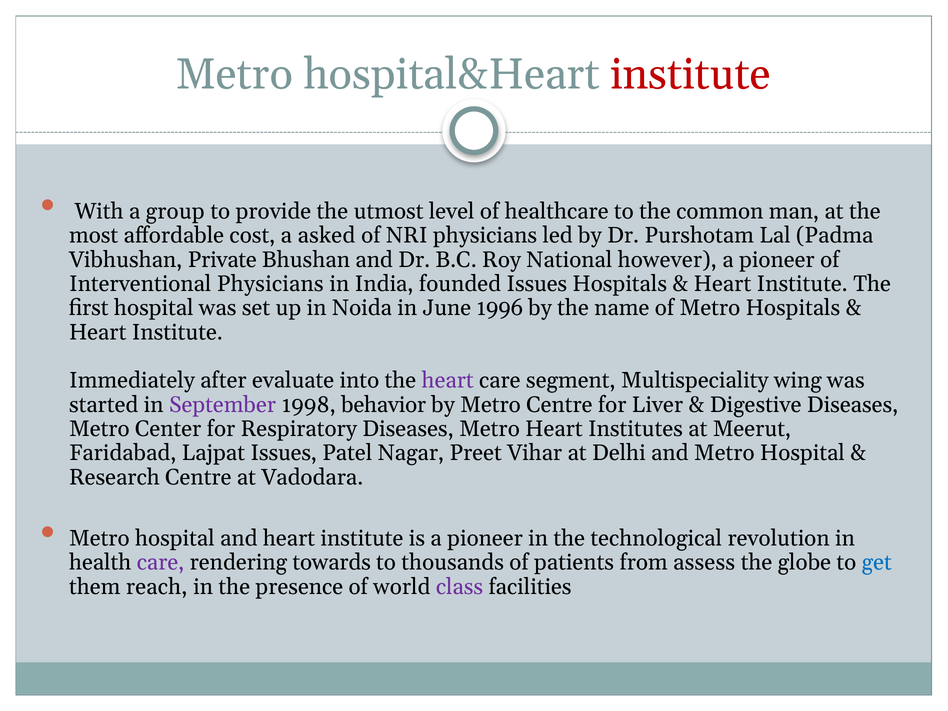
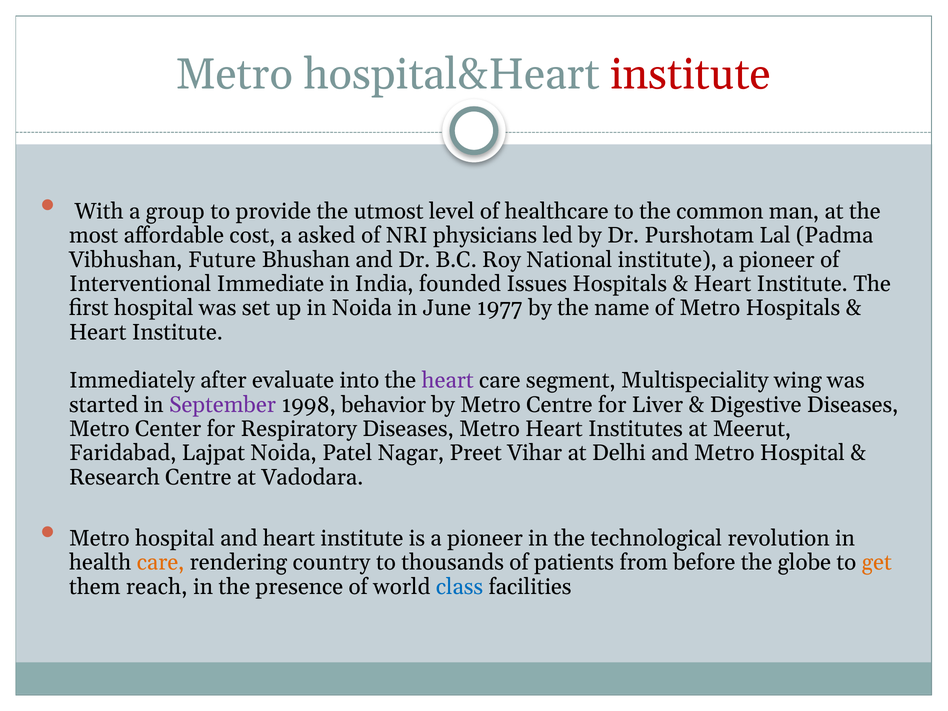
Private: Private -> Future
National however: however -> institute
Interventional Physicians: Physicians -> Immediate
1996: 1996 -> 1977
Lajpat Issues: Issues -> Noida
care at (161, 563) colour: purple -> orange
towards: towards -> country
assess: assess -> before
get colour: blue -> orange
class colour: purple -> blue
